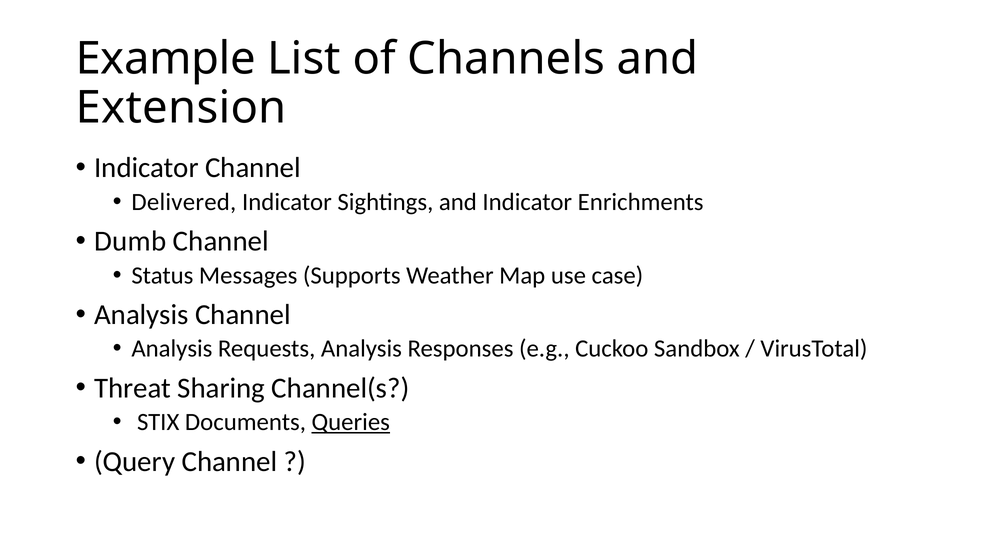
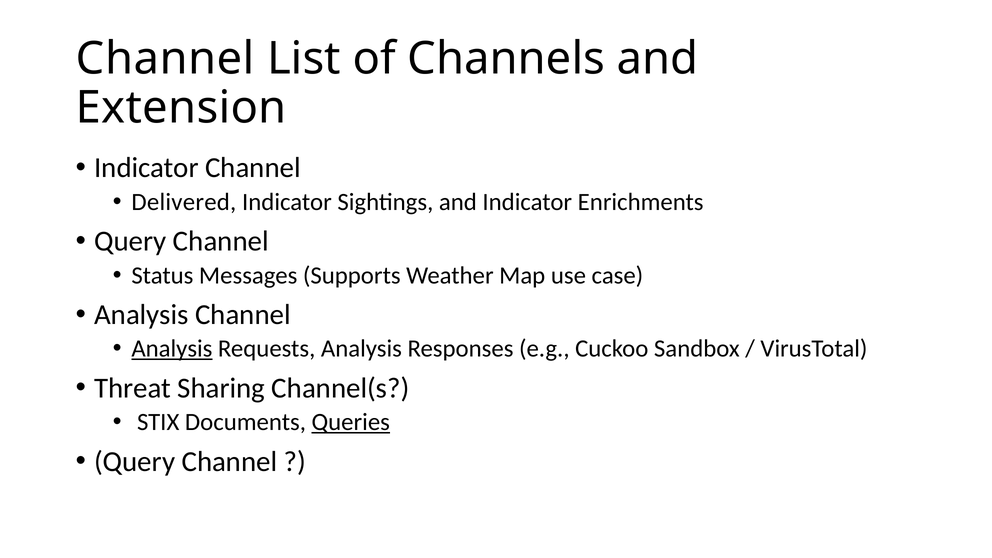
Example at (166, 59): Example -> Channel
Dumb at (130, 241): Dumb -> Query
Analysis at (172, 349) underline: none -> present
